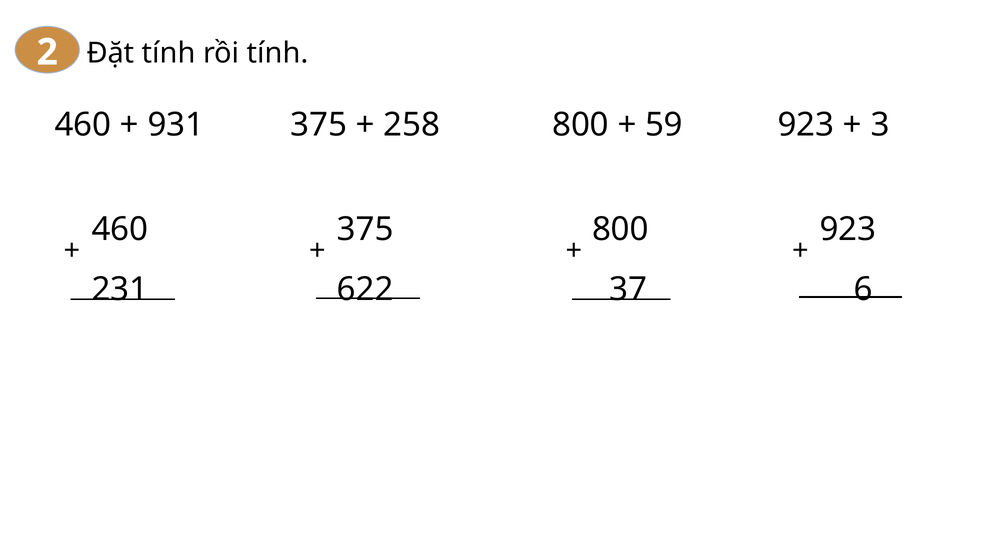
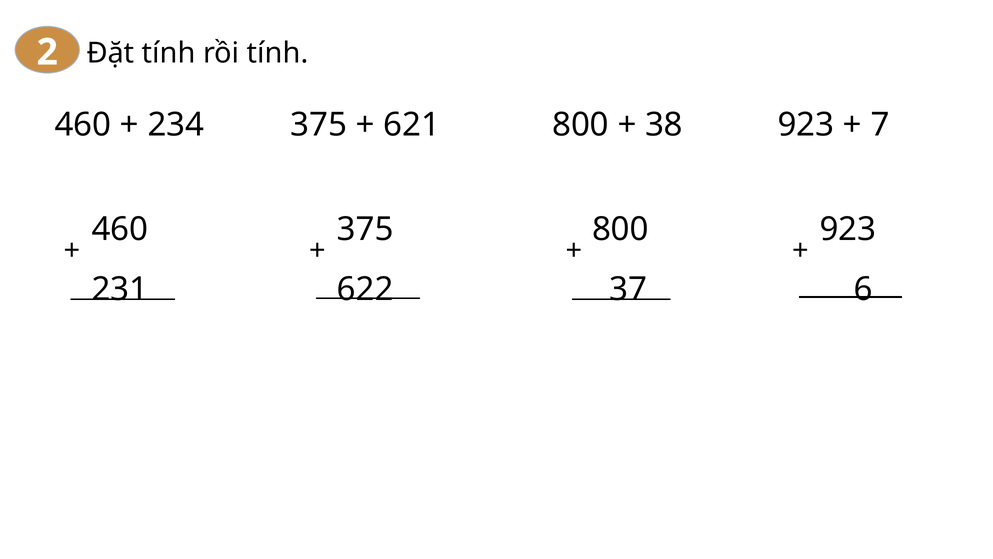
931: 931 -> 234
258: 258 -> 621
59: 59 -> 38
3: 3 -> 7
